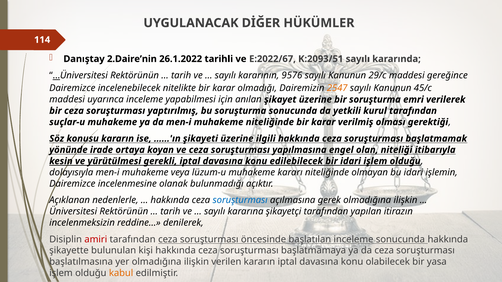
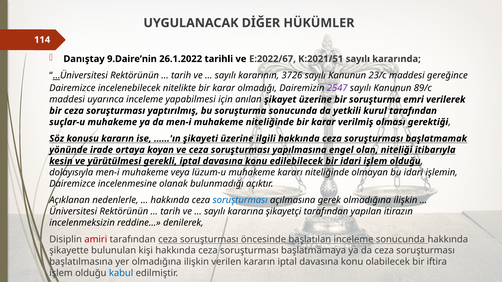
2.Daire’nin: 2.Daire’nin -> 9.Daire’nin
K:2093/51: K:2093/51 -> K:2021/51
9576: 9576 -> 3726
29/c: 29/c -> 23/c
2547 colour: orange -> purple
45/c: 45/c -> 89/c
yasa: yasa -> iftira
kabul colour: orange -> blue
